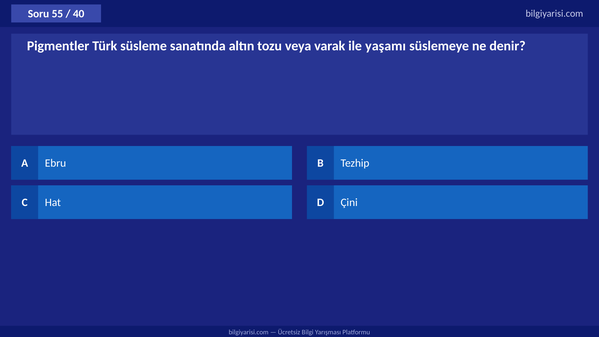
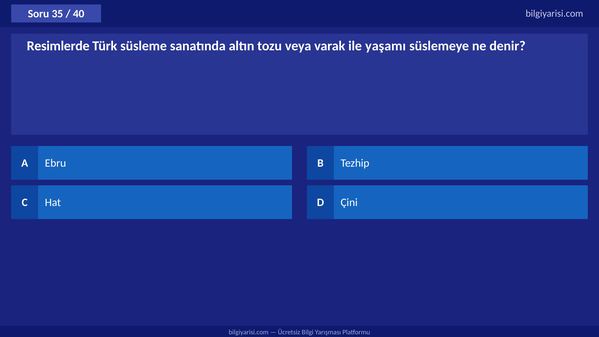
55: 55 -> 35
Pigmentler: Pigmentler -> Resimlerde
